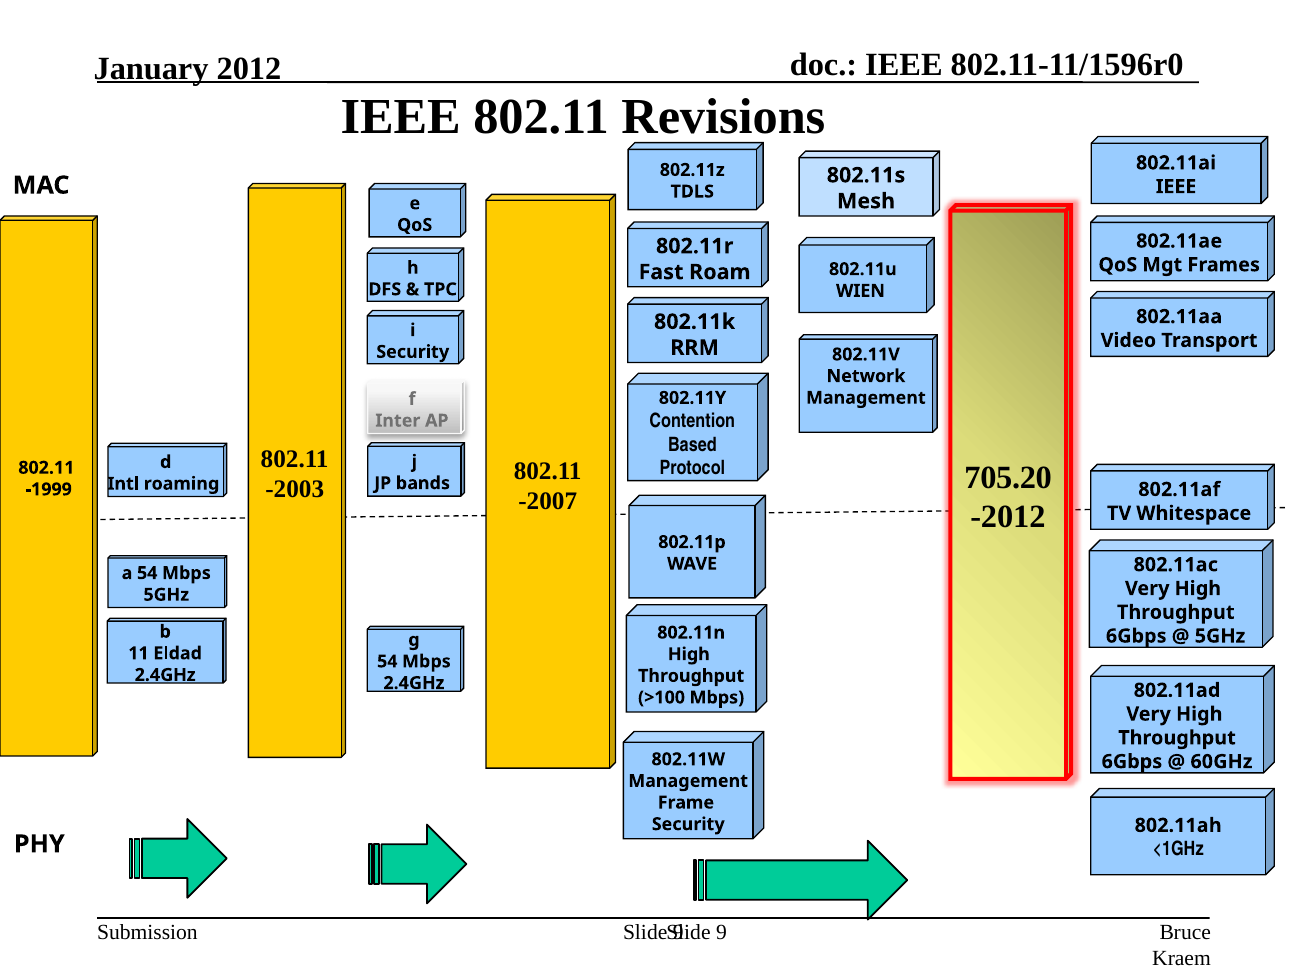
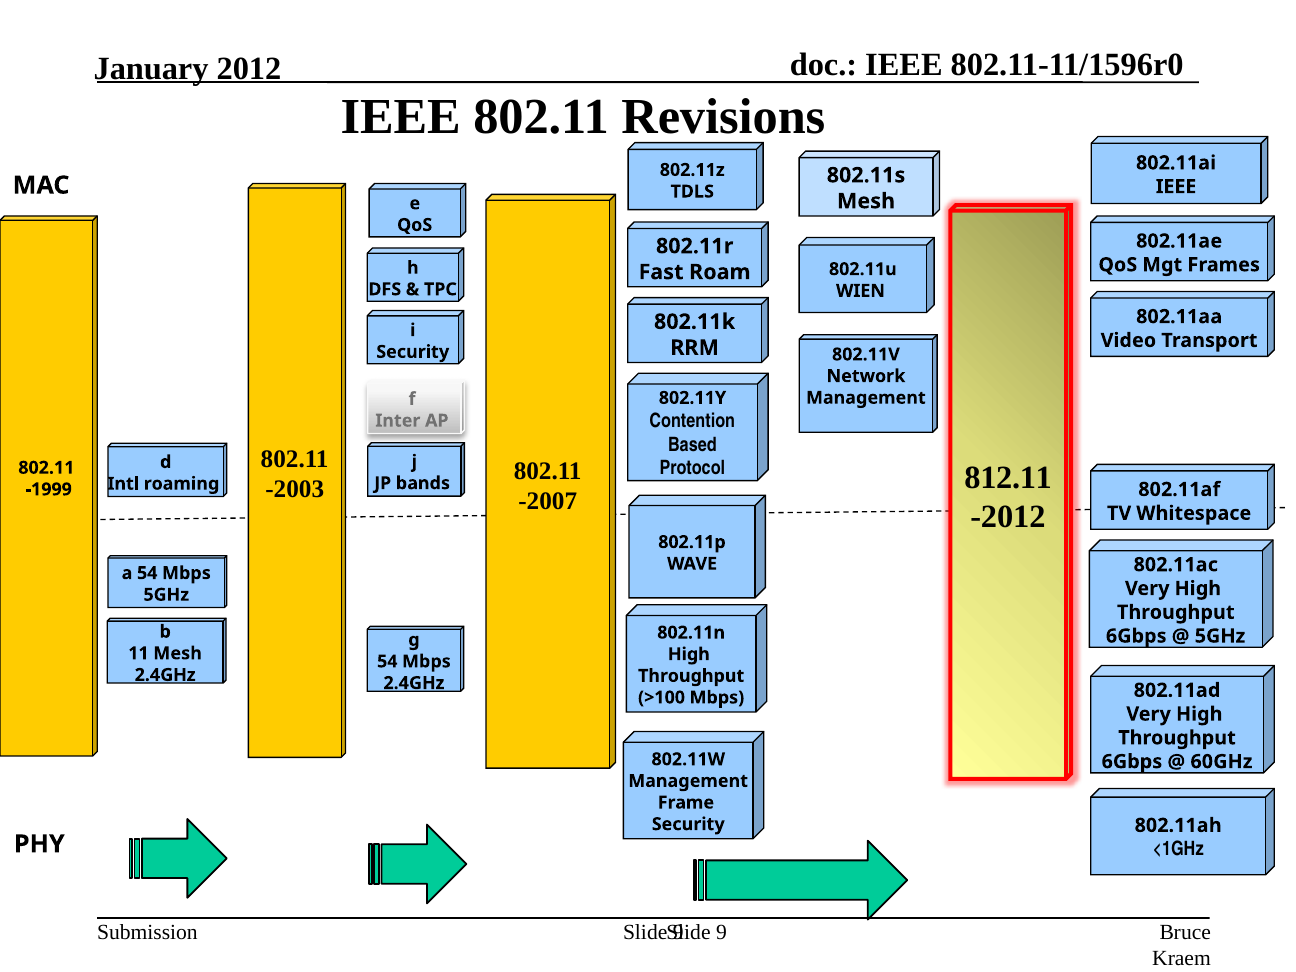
705.20: 705.20 -> 812.11
11 Eldad: Eldad -> Mesh
